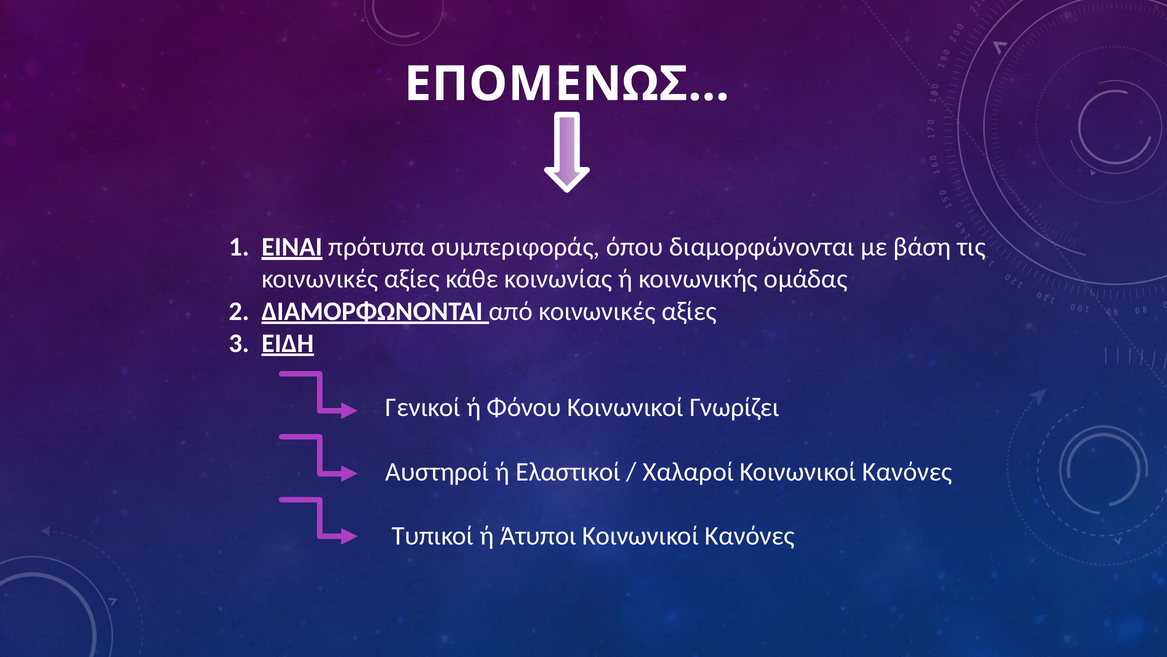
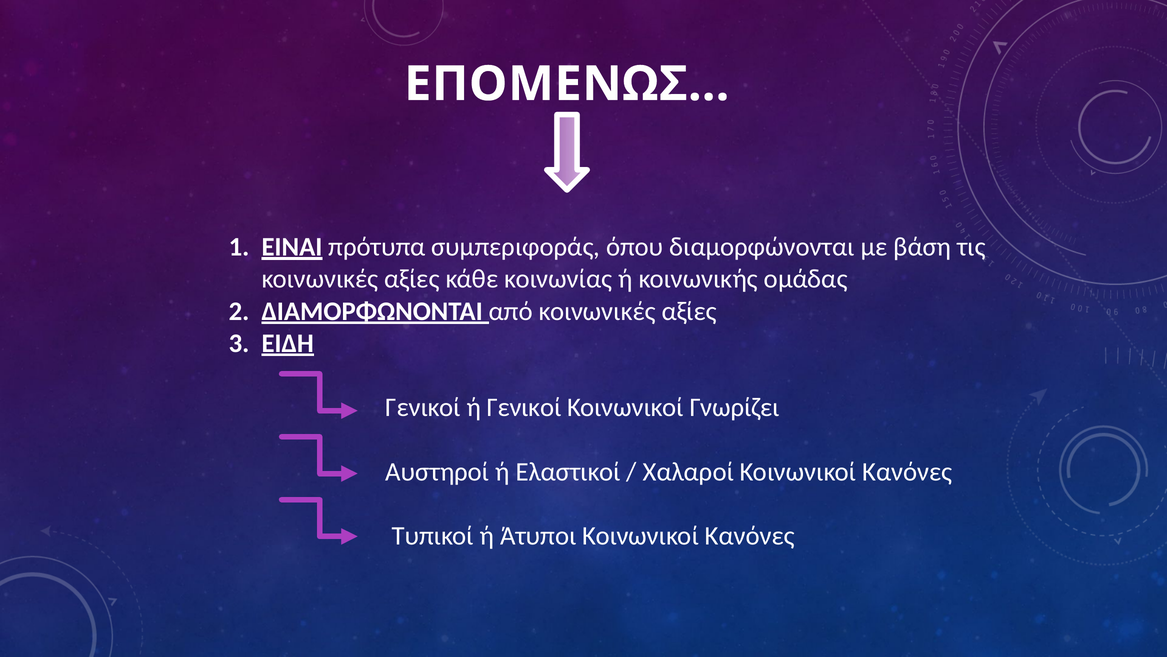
ή Φόνου: Φόνου -> Γενικοί
